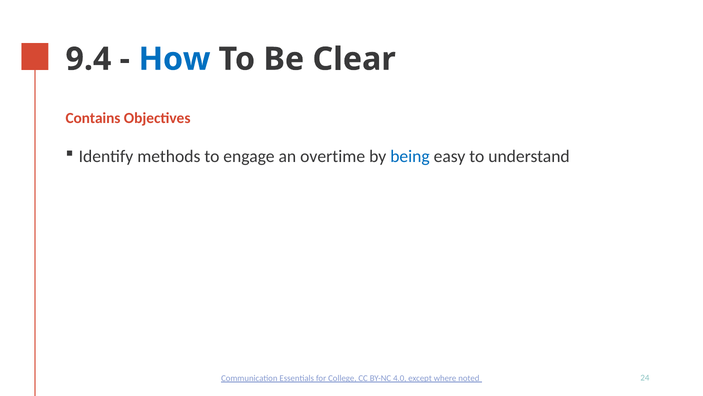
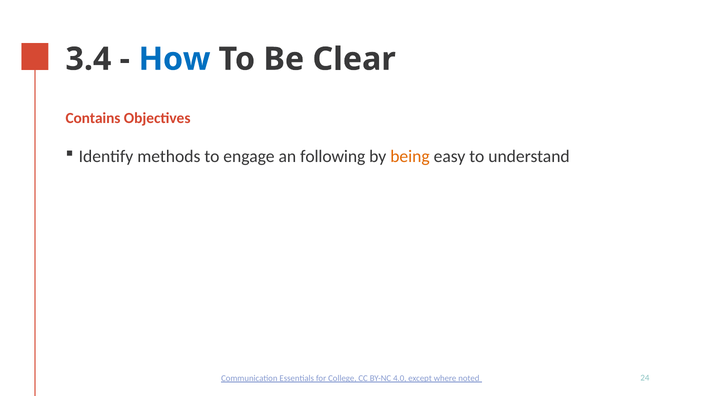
9.4: 9.4 -> 3.4
overtime: overtime -> following
being colour: blue -> orange
